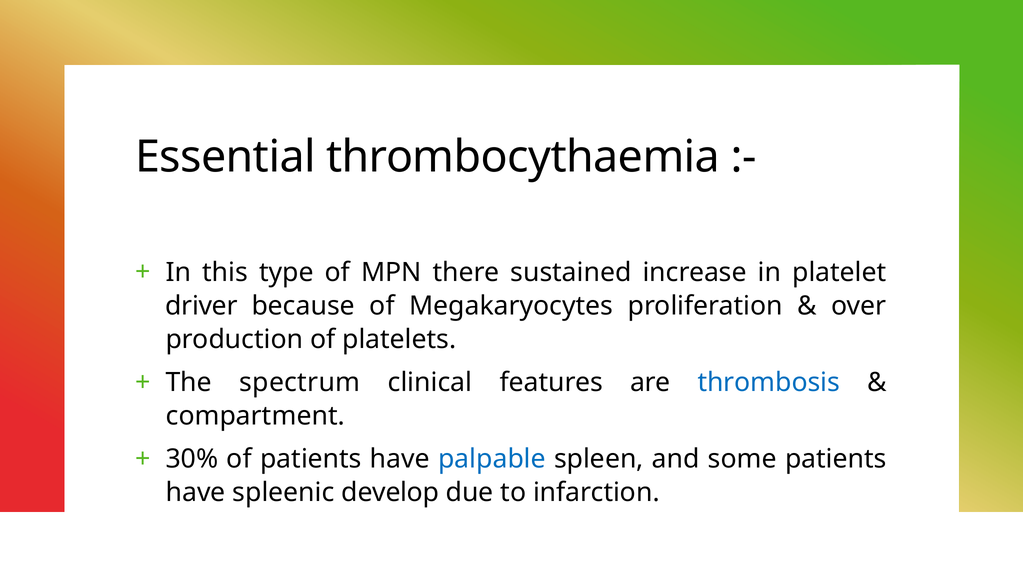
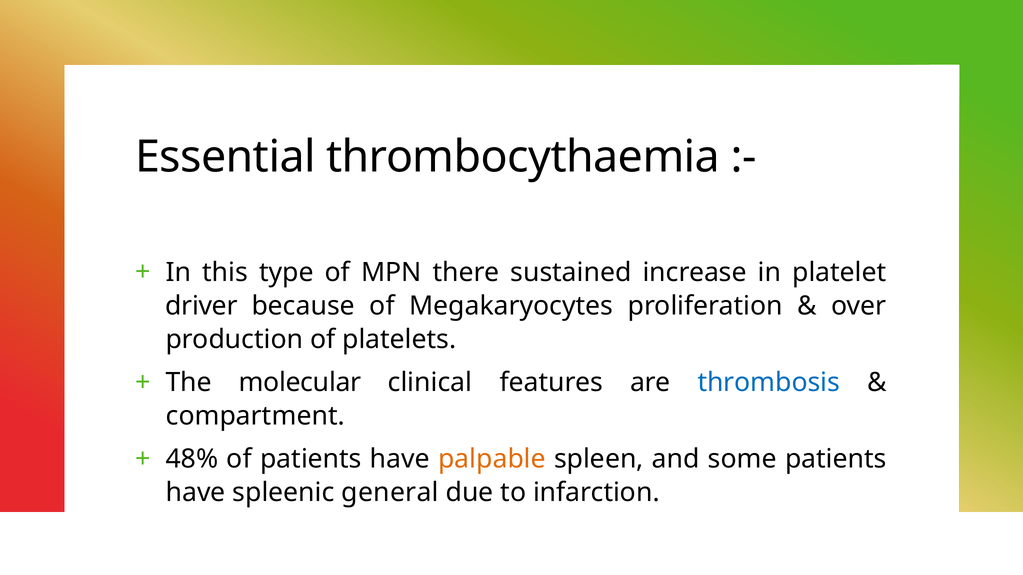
spectrum: spectrum -> molecular
30%: 30% -> 48%
palpable colour: blue -> orange
develop: develop -> general
